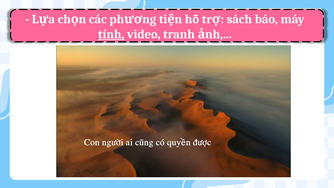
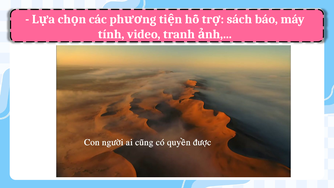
tính underline: present -> none
